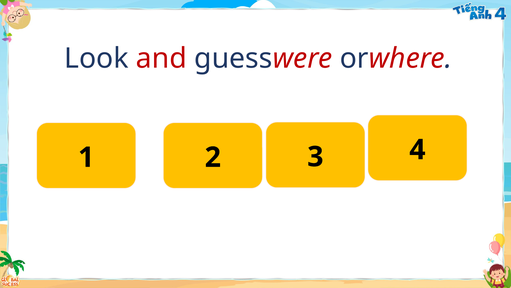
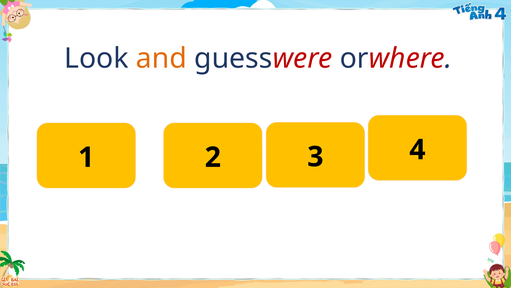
and colour: red -> orange
